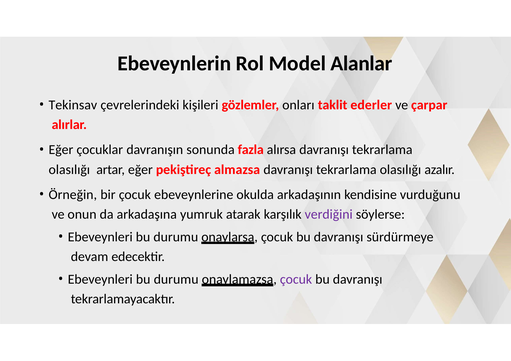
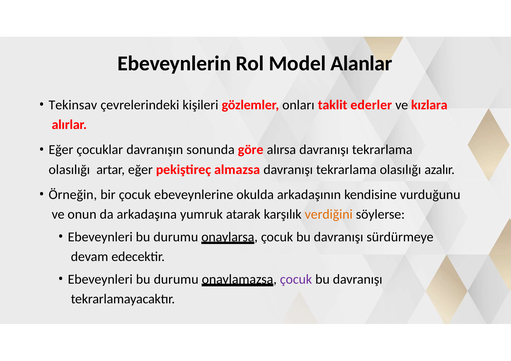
çarpar: çarpar -> kızlara
fazla: fazla -> göre
verdiğini colour: purple -> orange
